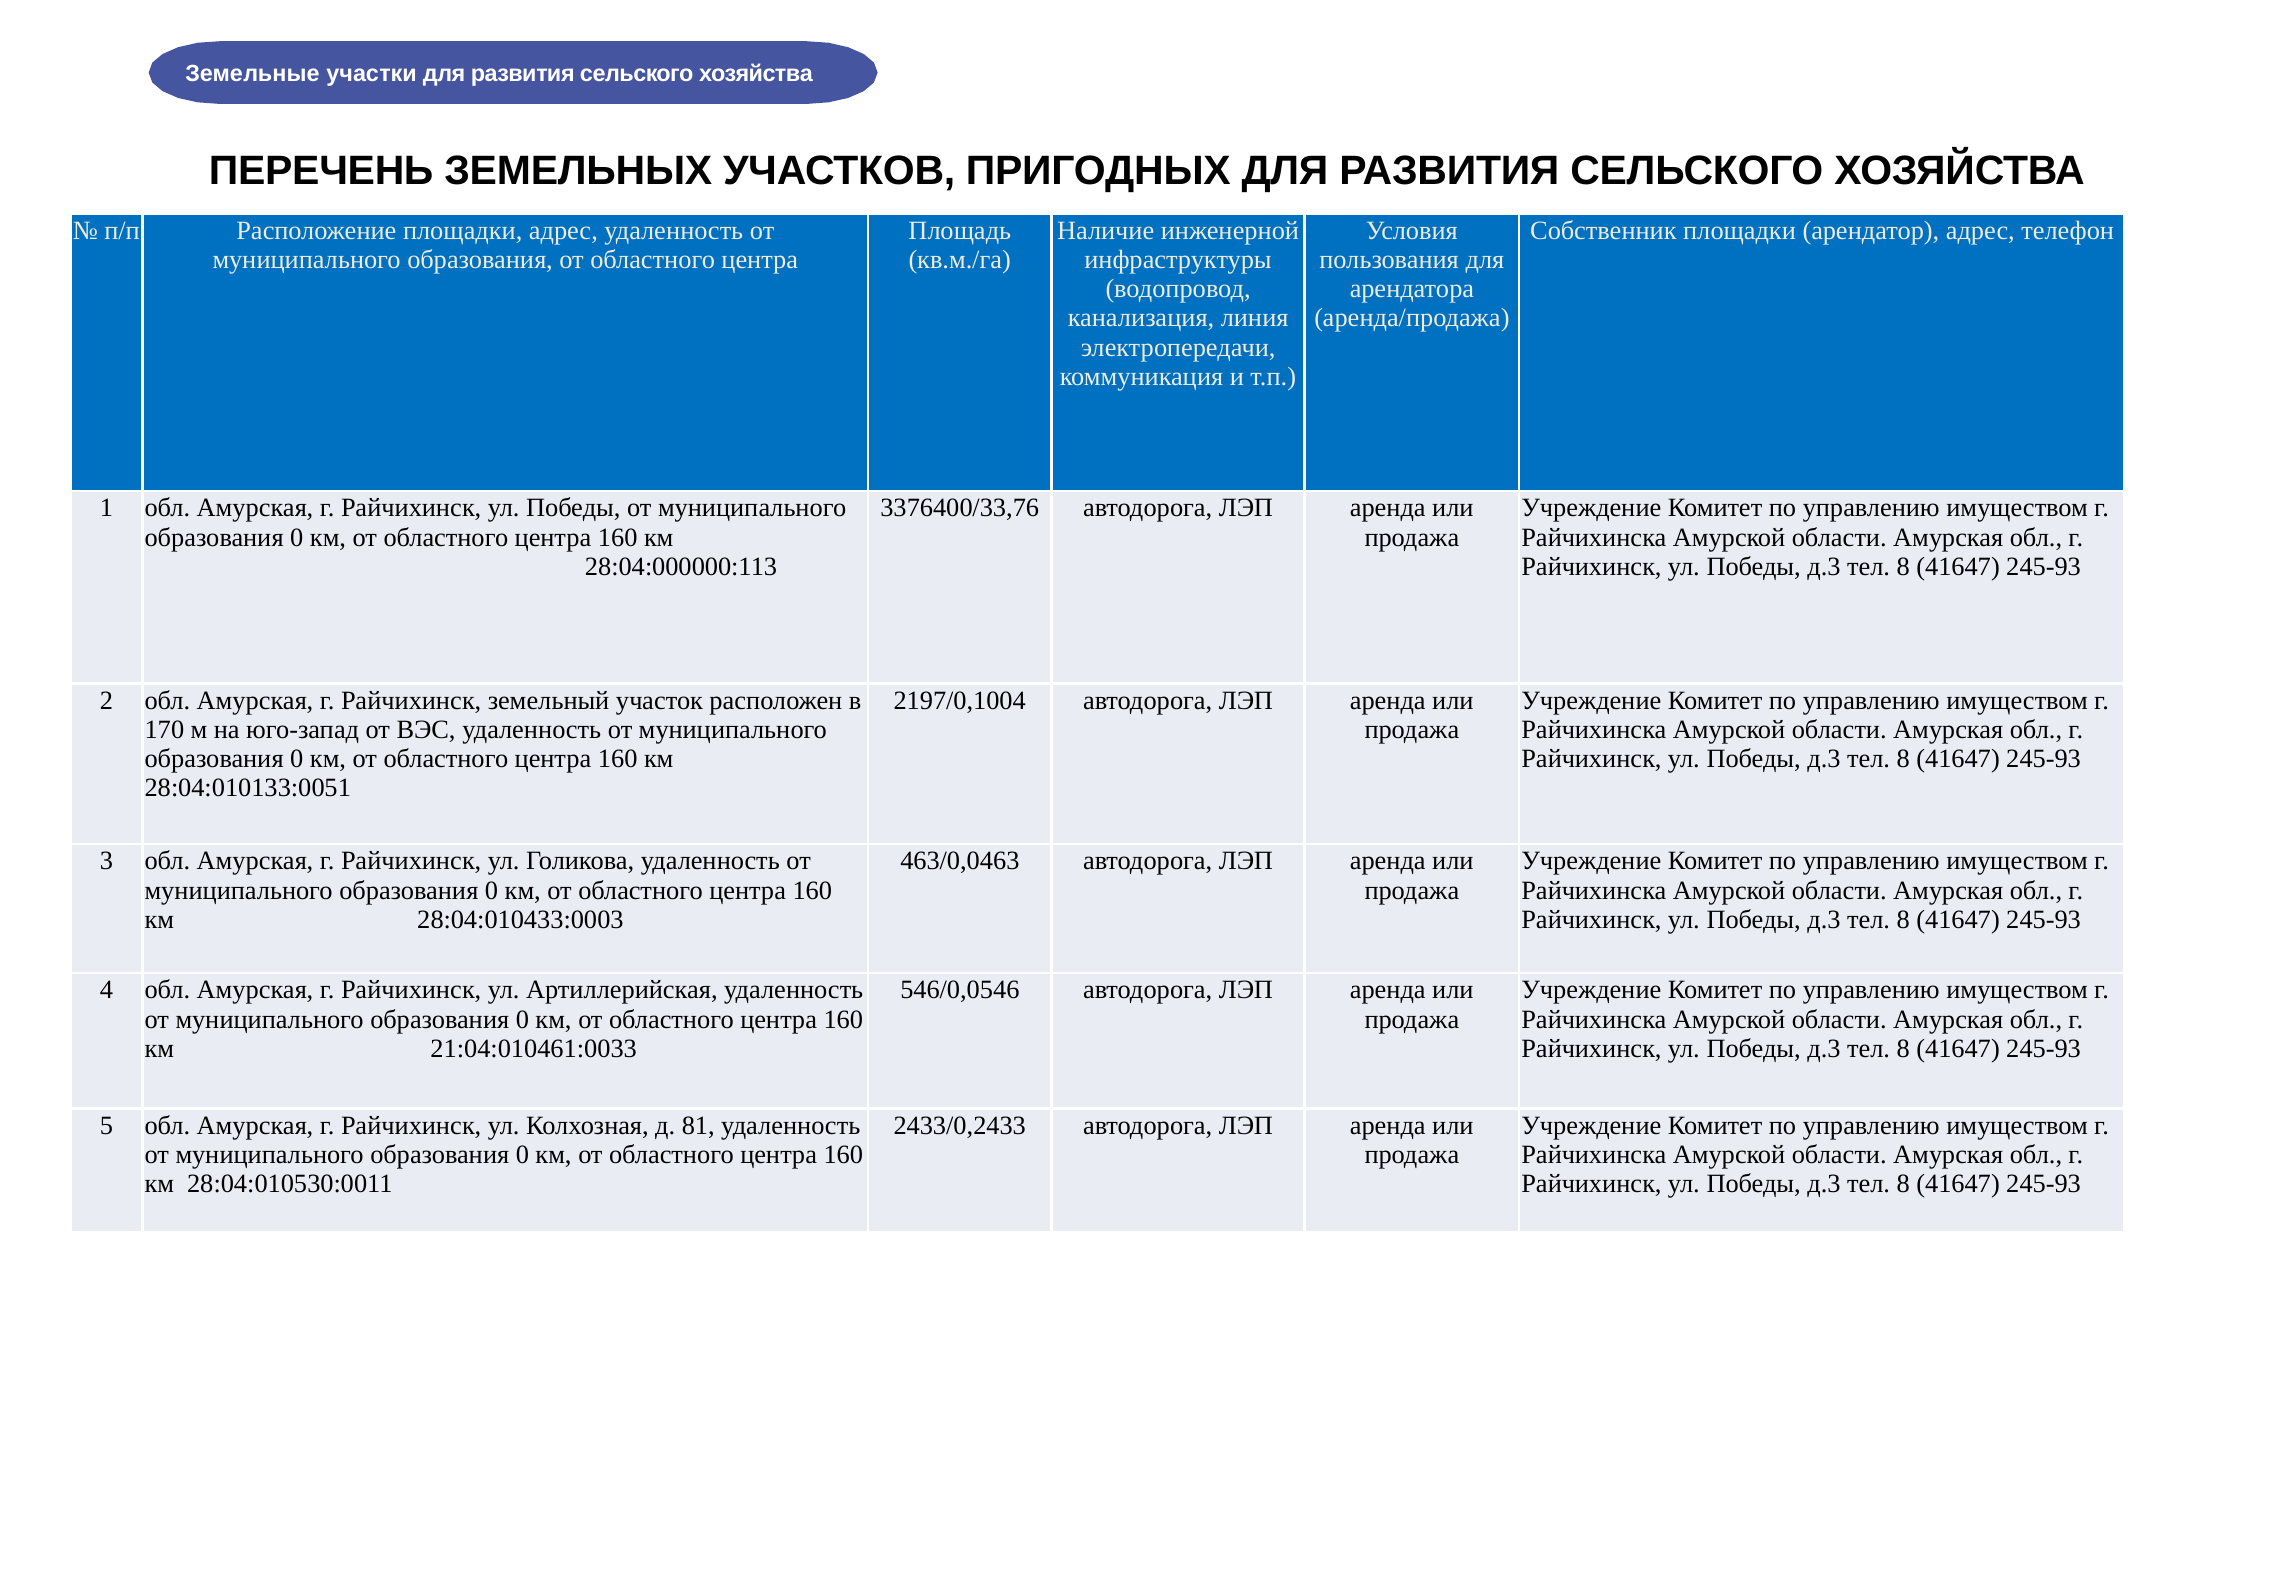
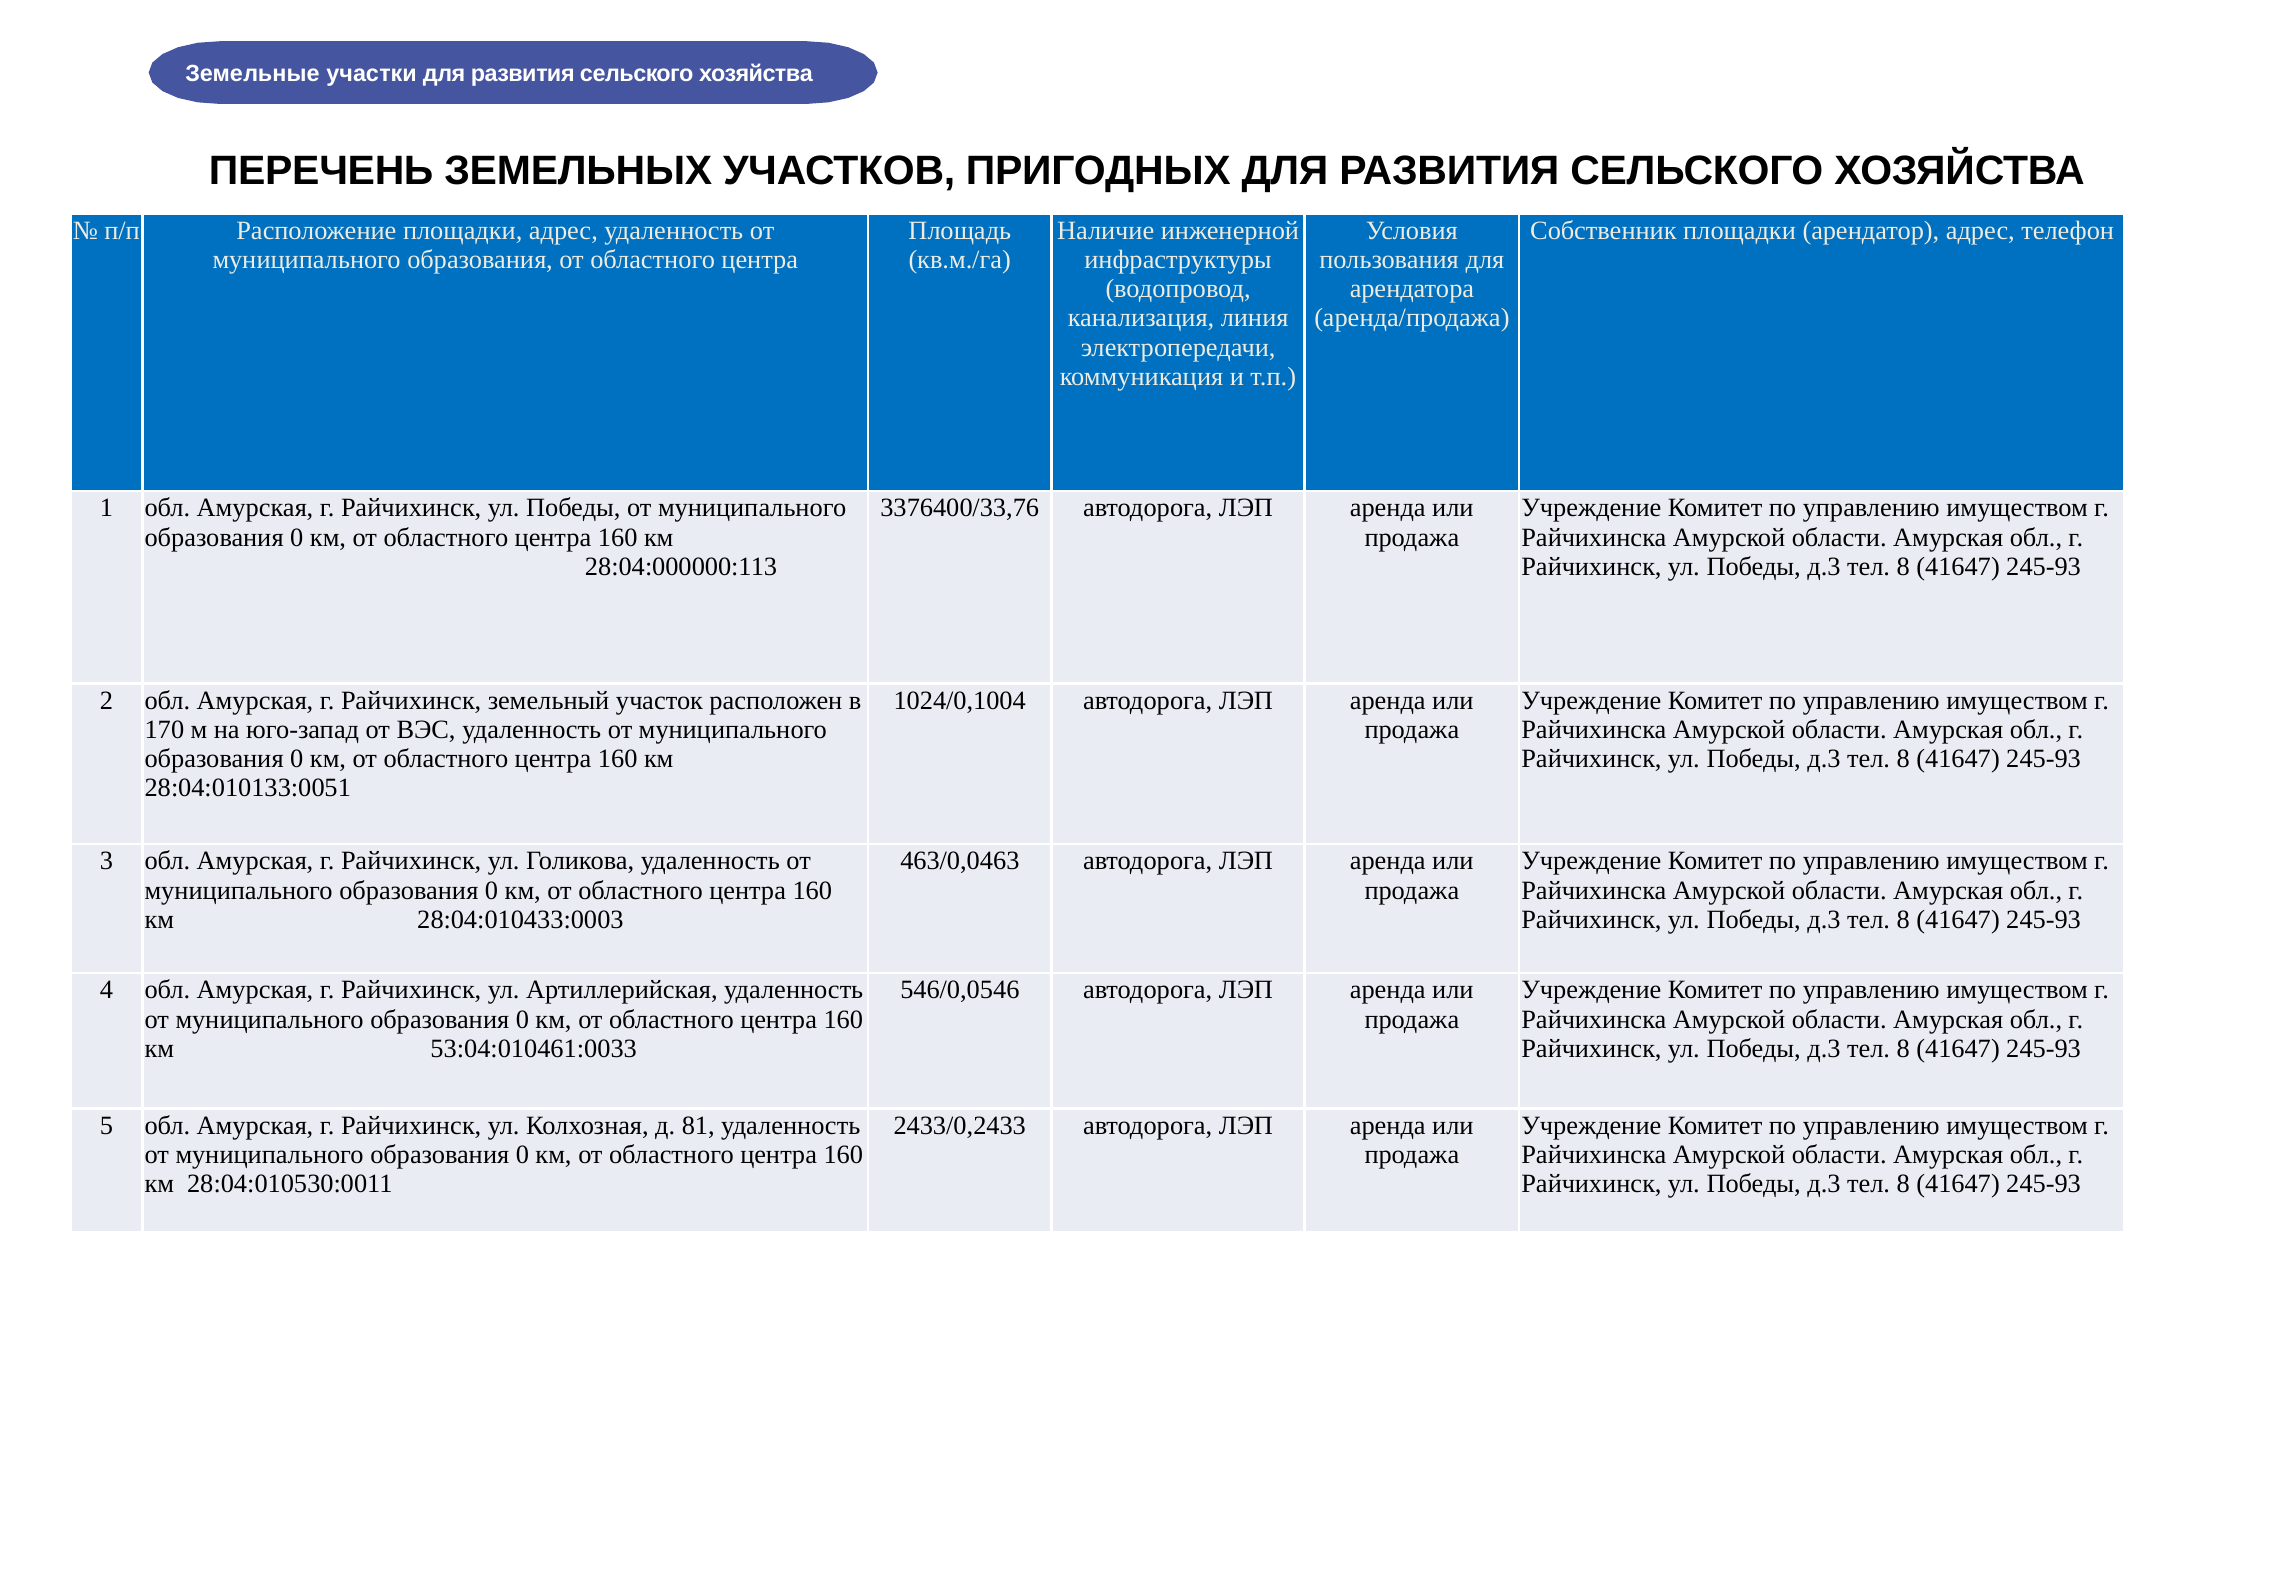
2197/0,1004: 2197/0,1004 -> 1024/0,1004
21:04:010461:0033: 21:04:010461:0033 -> 53:04:010461:0033
